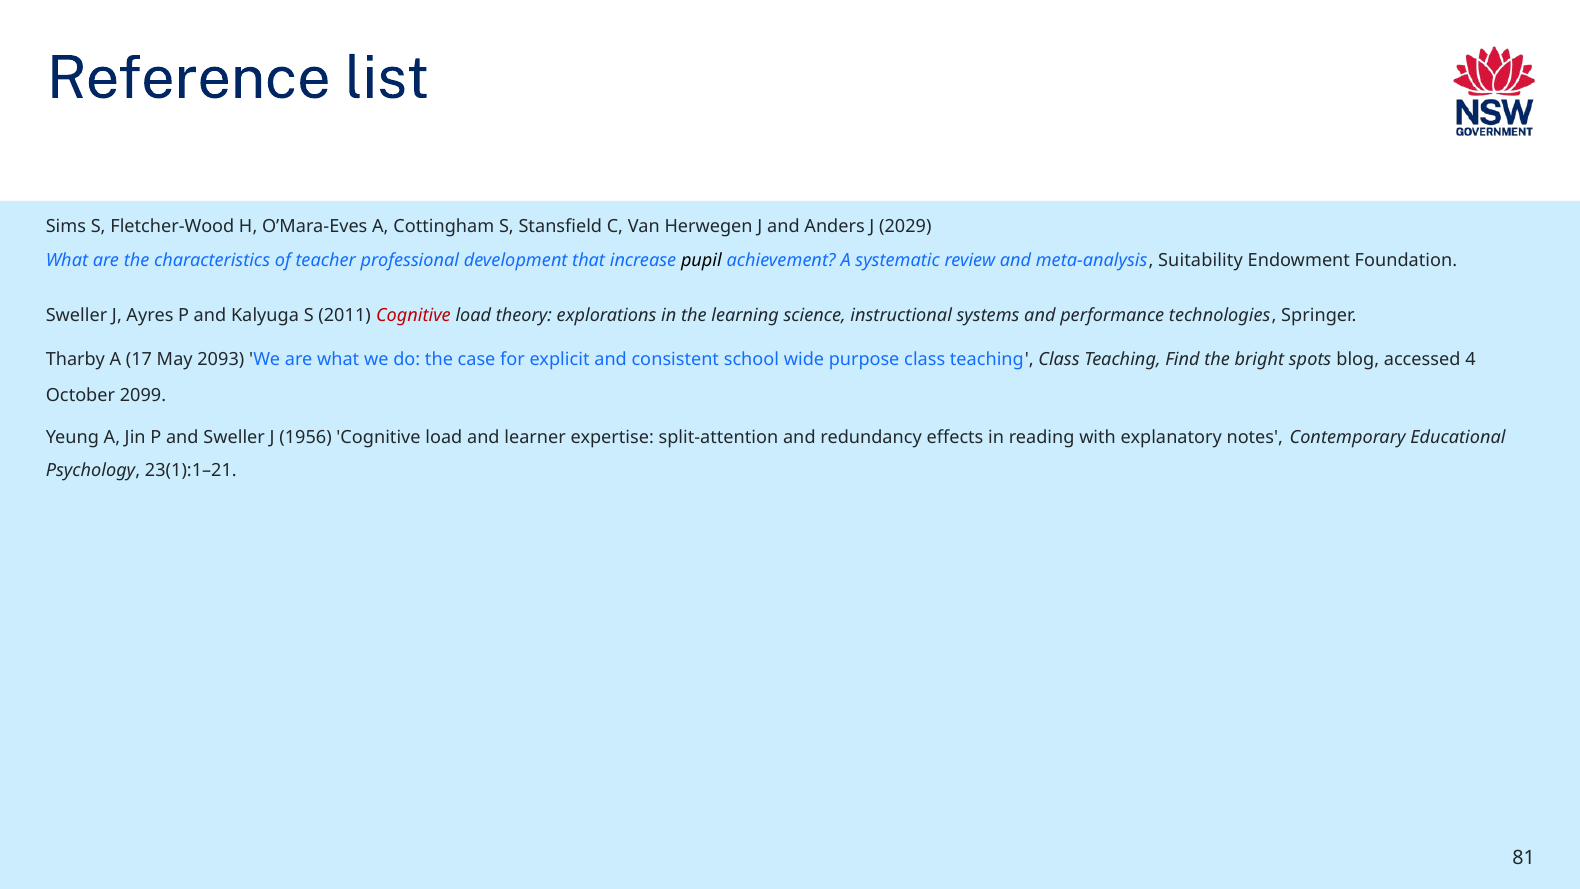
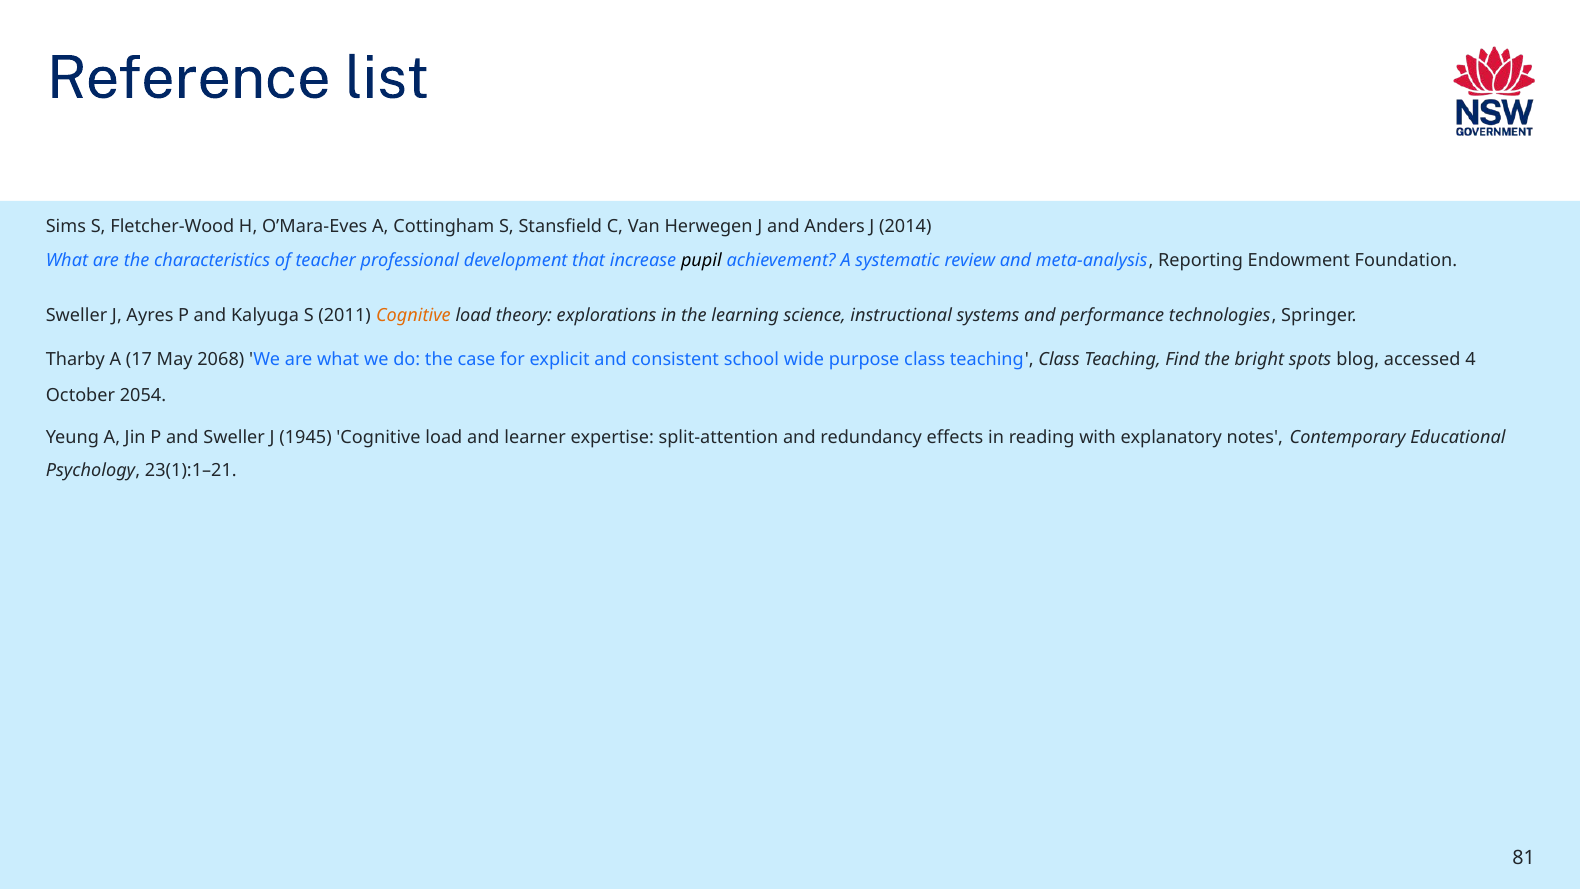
2029: 2029 -> 2014
Suitability: Suitability -> Reporting
Cognitive at (413, 315) colour: red -> orange
2093: 2093 -> 2068
2099: 2099 -> 2054
1956: 1956 -> 1945
